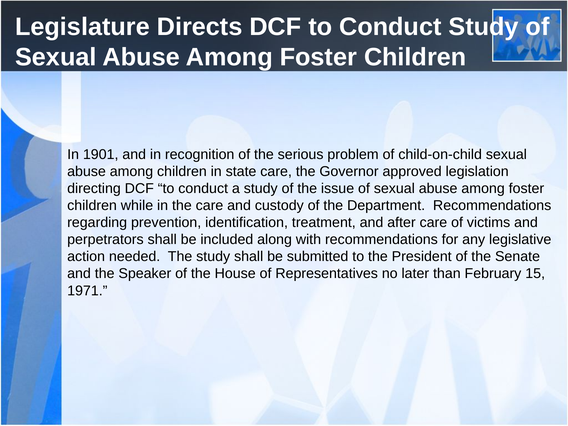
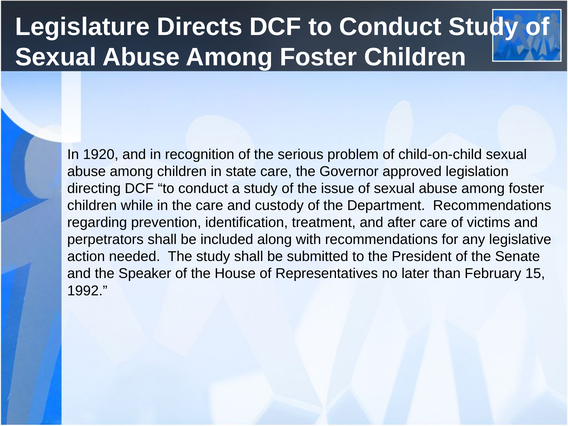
1901: 1901 -> 1920
1971: 1971 -> 1992
